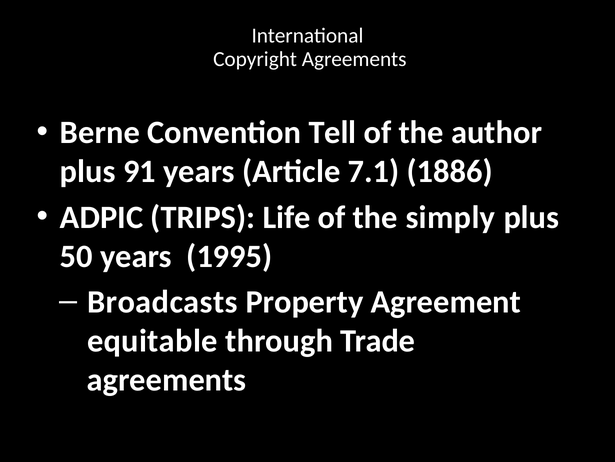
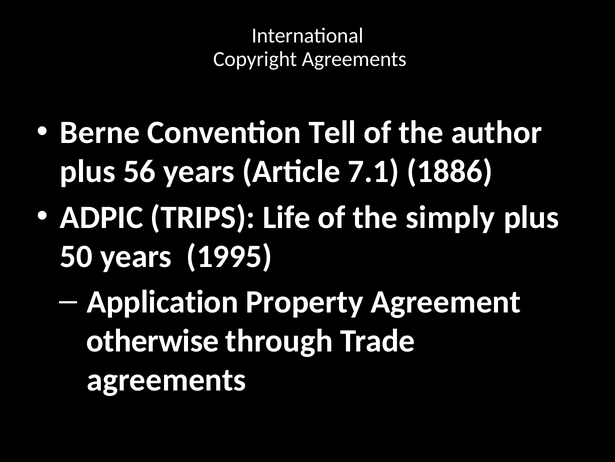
91: 91 -> 56
Broadcasts: Broadcasts -> Application
equitable: equitable -> otherwise
